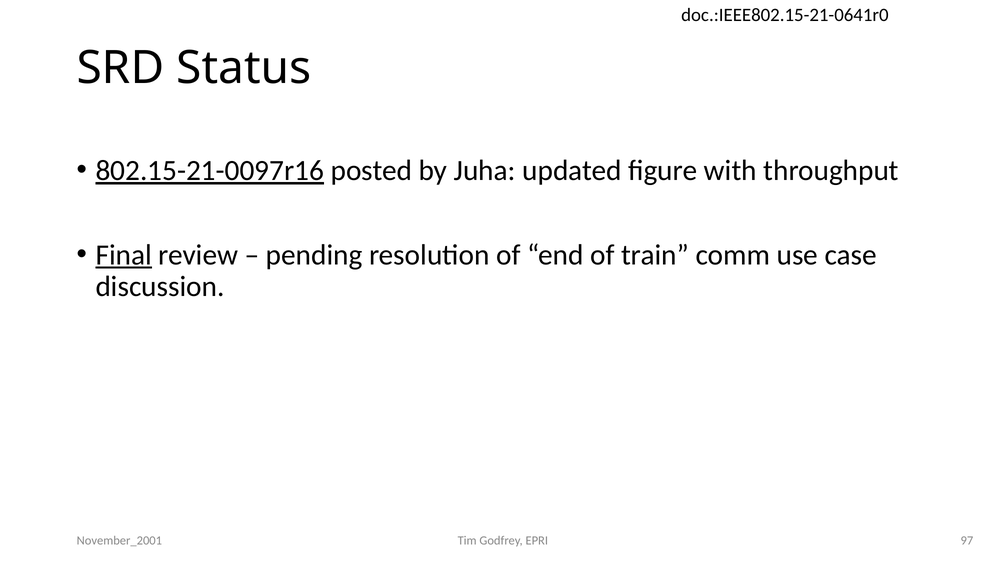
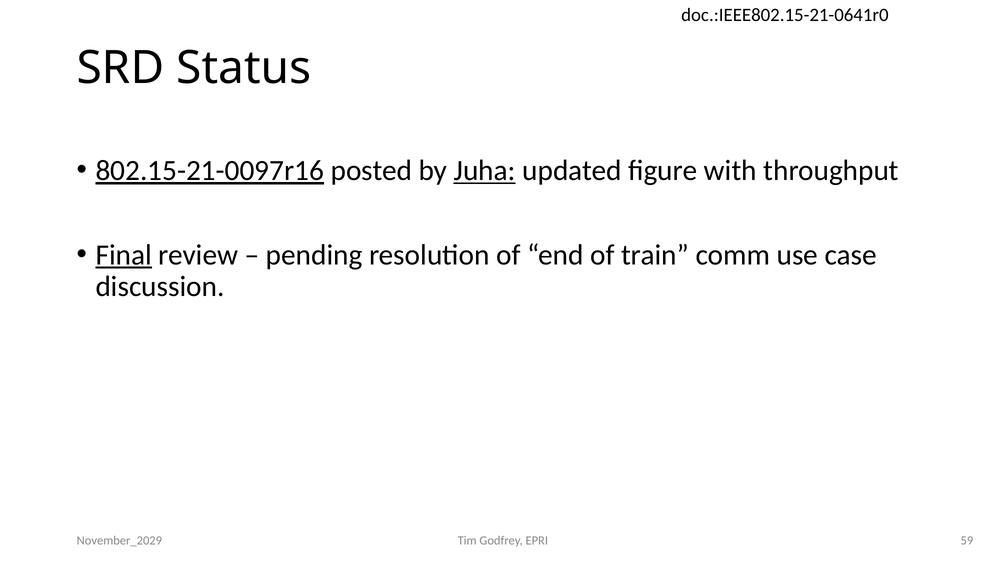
Juha underline: none -> present
97: 97 -> 59
November_2001: November_2001 -> November_2029
